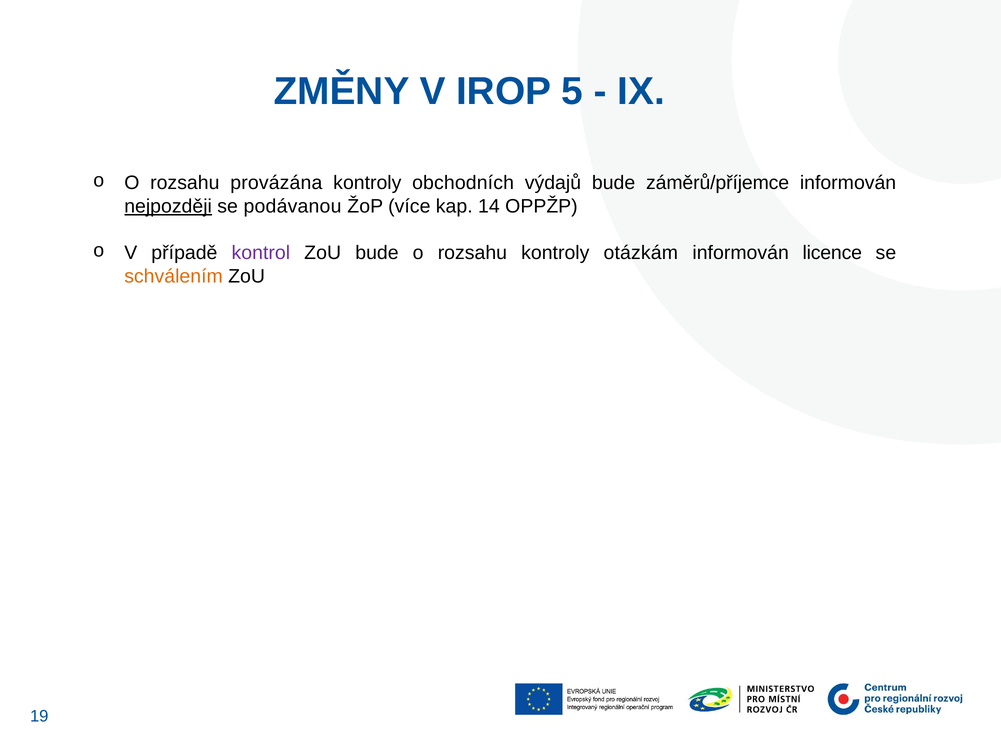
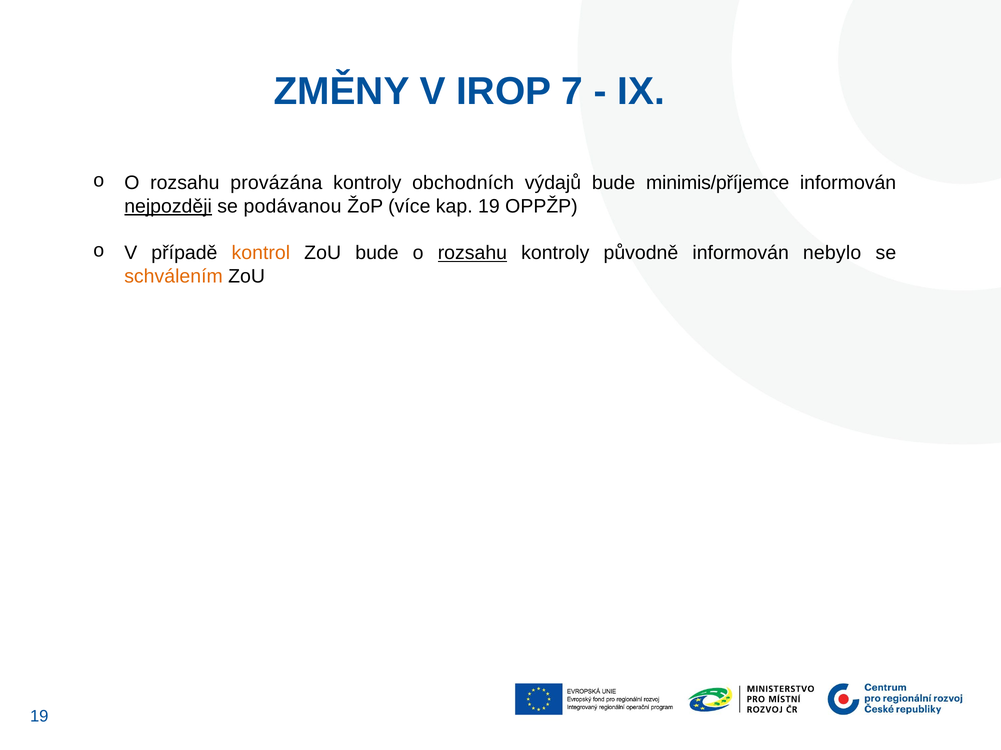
5: 5 -> 7
záměrů/příjemce: záměrů/příjemce -> minimis/příjemce
kap 14: 14 -> 19
kontrol colour: purple -> orange
rozsahu at (472, 253) underline: none -> present
otázkám: otázkám -> původně
licence: licence -> nebylo
